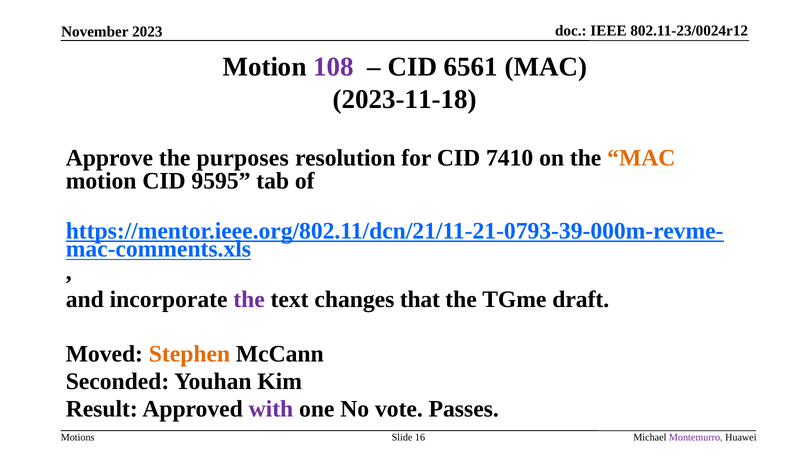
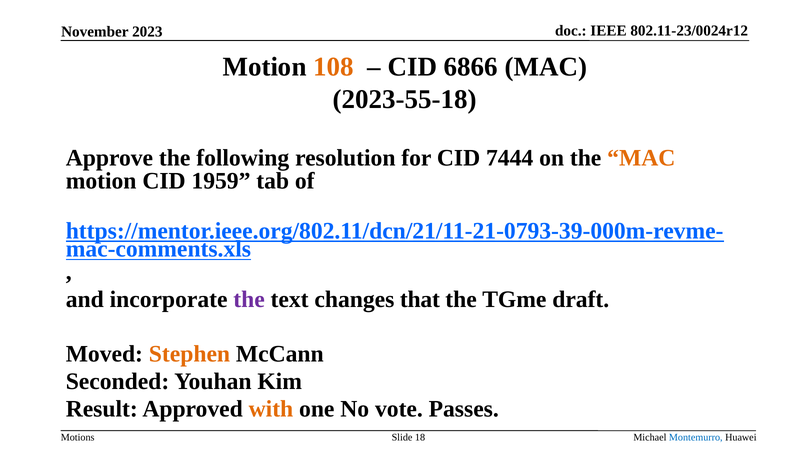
108 colour: purple -> orange
6561: 6561 -> 6866
2023-11-18: 2023-11-18 -> 2023-55-18
purposes: purposes -> following
7410: 7410 -> 7444
9595: 9595 -> 1959
with colour: purple -> orange
16: 16 -> 18
Montemurro colour: purple -> blue
